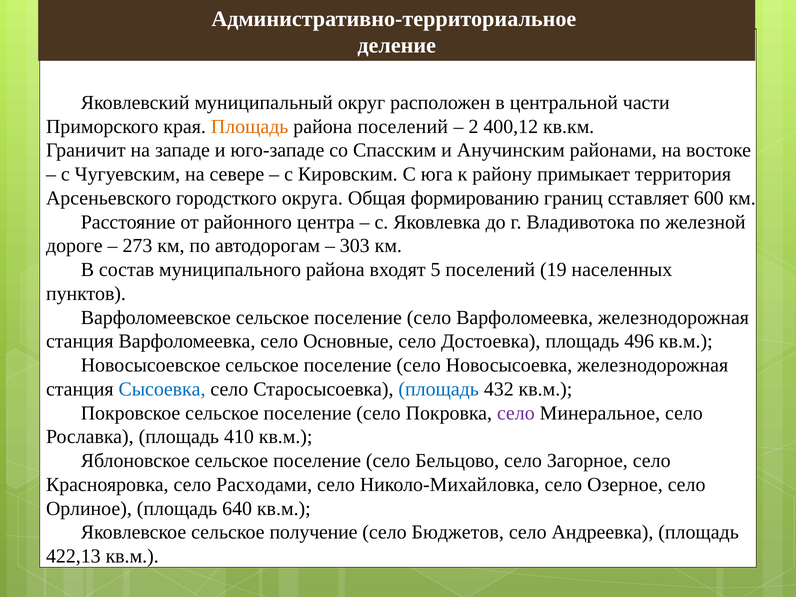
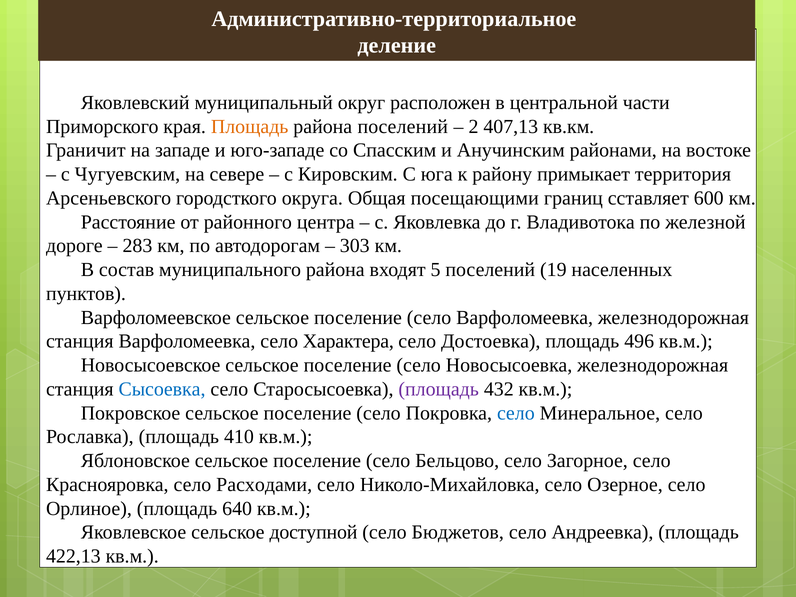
400,12: 400,12 -> 407,13
формированию: формированию -> посещающими
273: 273 -> 283
Основные: Основные -> Характера
площадь at (439, 389) colour: blue -> purple
село at (516, 413) colour: purple -> blue
получение: получение -> доступной
